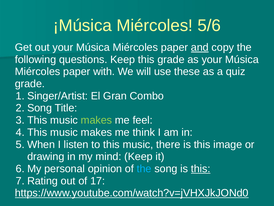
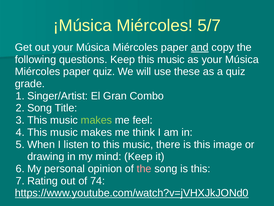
5/6: 5/6 -> 5/7
Keep this grade: grade -> music
paper with: with -> quiz
the at (144, 168) colour: light blue -> pink
this at (201, 168) underline: present -> none
17: 17 -> 74
